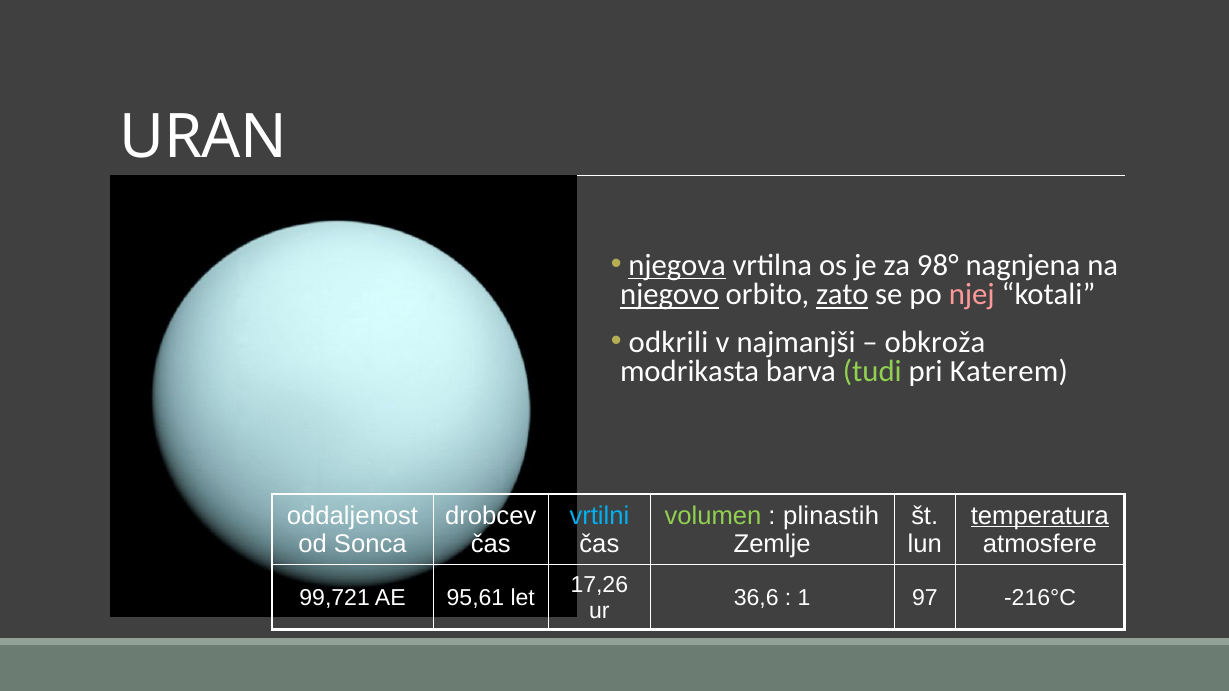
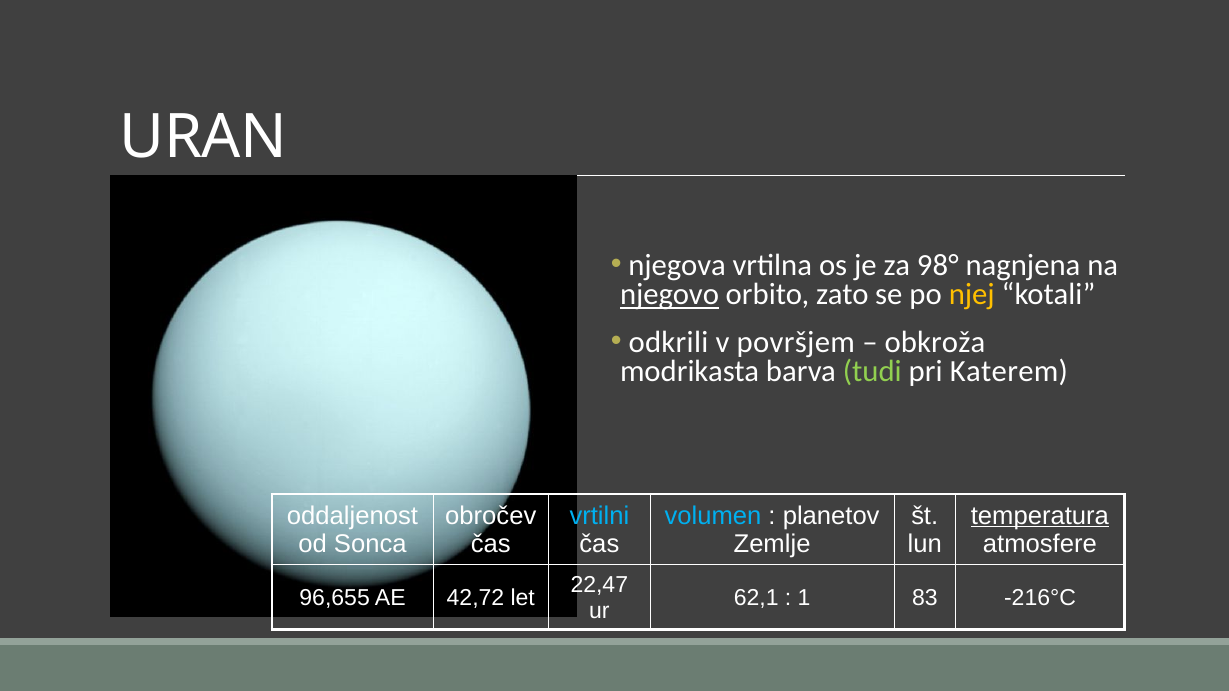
njegova underline: present -> none
zato underline: present -> none
njej colour: pink -> yellow
najmanjši: najmanjši -> površjem
drobcev: drobcev -> obročev
volumen colour: light green -> light blue
plinastih: plinastih -> planetov
17,26: 17,26 -> 22,47
99,721: 99,721 -> 96,655
95,61: 95,61 -> 42,72
36,6: 36,6 -> 62,1
97: 97 -> 83
